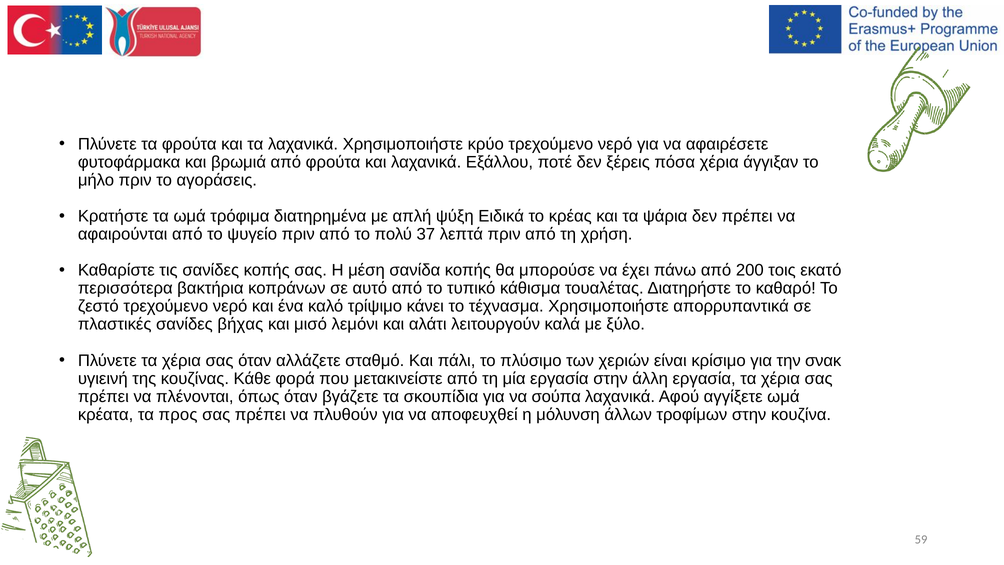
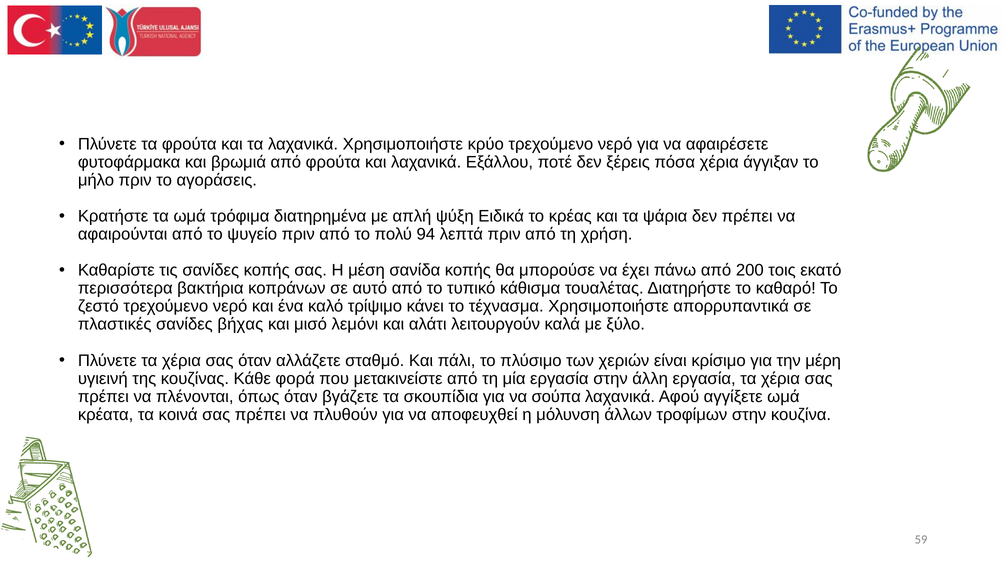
37: 37 -> 94
σνακ: σνακ -> μέρη
προς: προς -> κοινά
